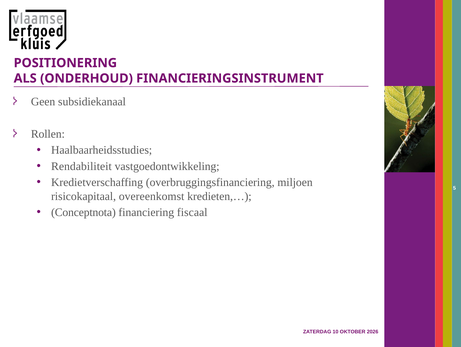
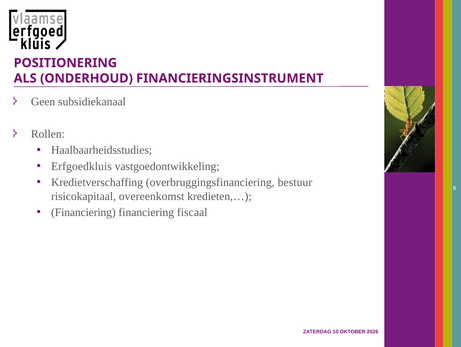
Rendabiliteit: Rendabiliteit -> Erfgoedkluis
miljoen: miljoen -> bestuur
Conceptnota at (83, 212): Conceptnota -> Financiering
